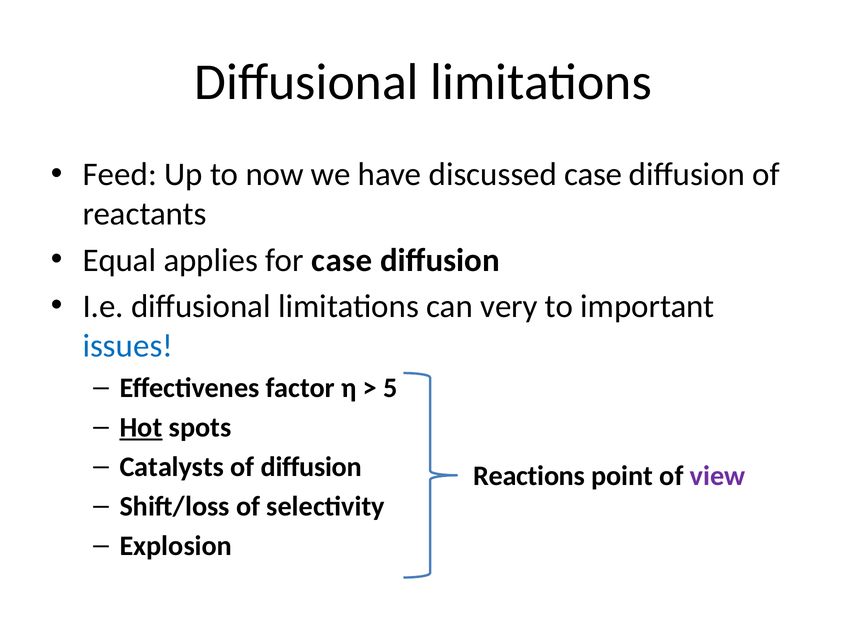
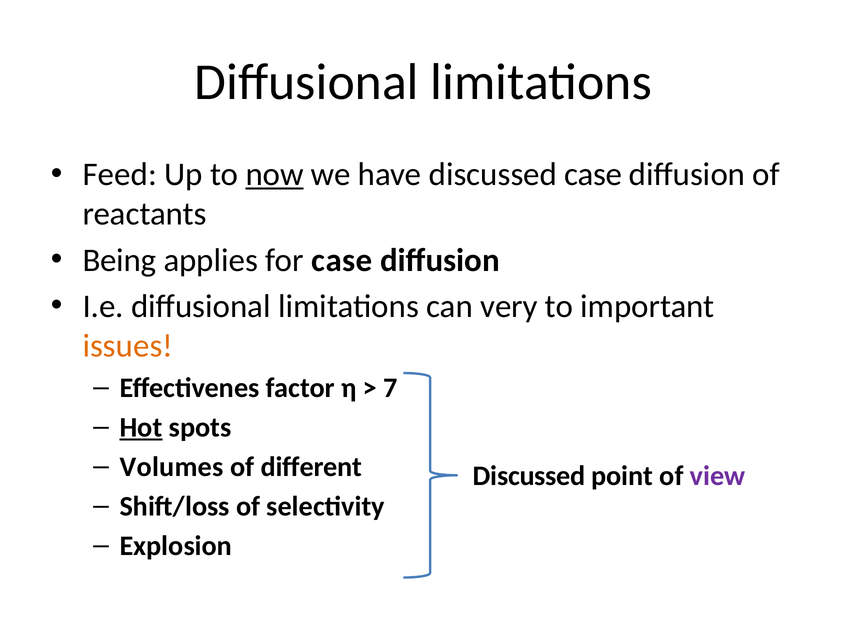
now underline: none -> present
Equal: Equal -> Being
issues colour: blue -> orange
5: 5 -> 7
Catalysts: Catalysts -> Volumes
of diffusion: diffusion -> different
Reactions at (529, 476): Reactions -> Discussed
